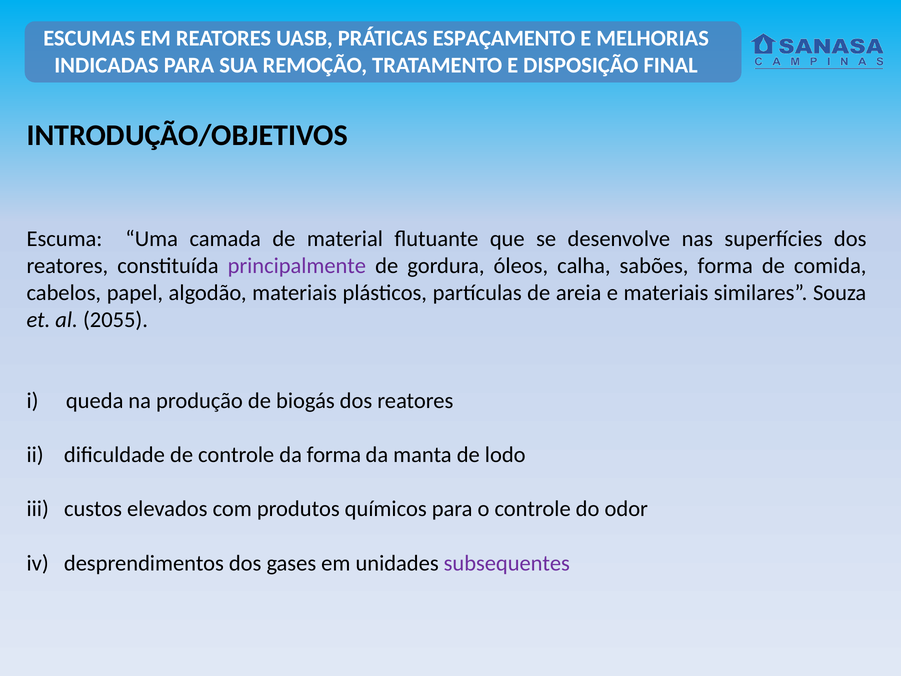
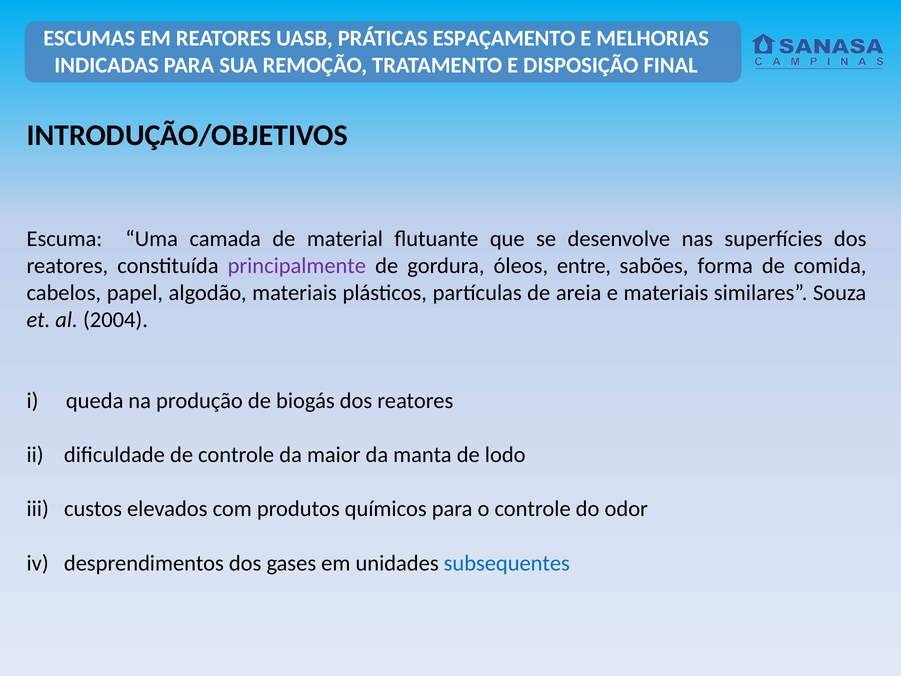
calha: calha -> entre
2055: 2055 -> 2004
da forma: forma -> maior
subsequentes colour: purple -> blue
